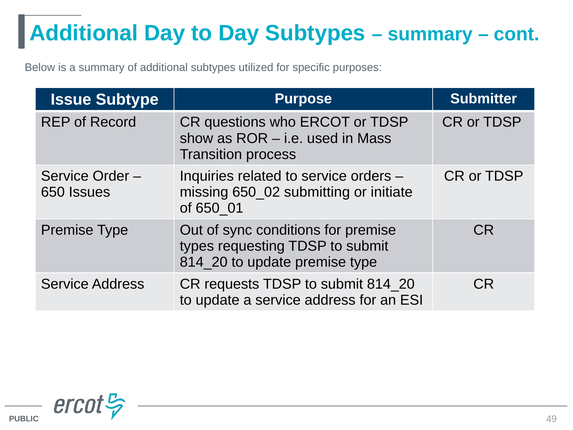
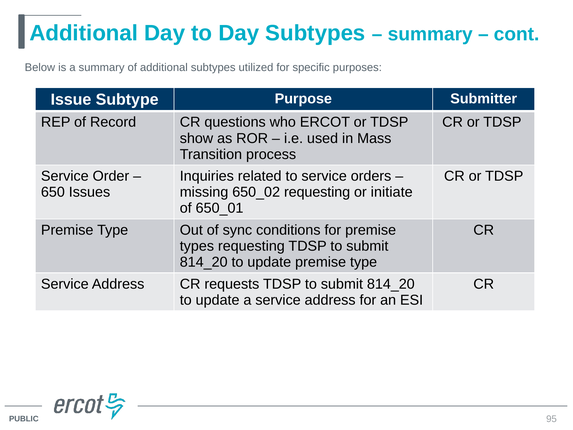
submitting at (317, 192): submitting -> requesting
49: 49 -> 95
